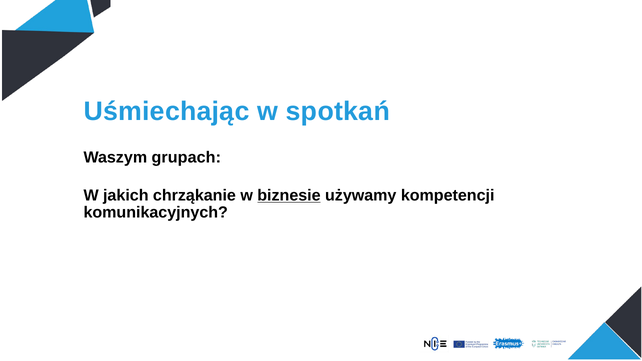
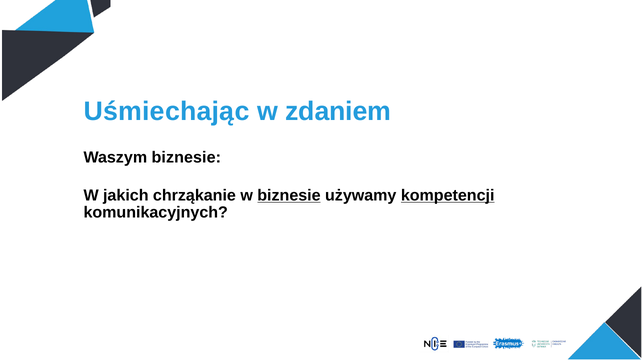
spotkań: spotkań -> zdaniem
Waszym grupach: grupach -> biznesie
kompetencji underline: none -> present
